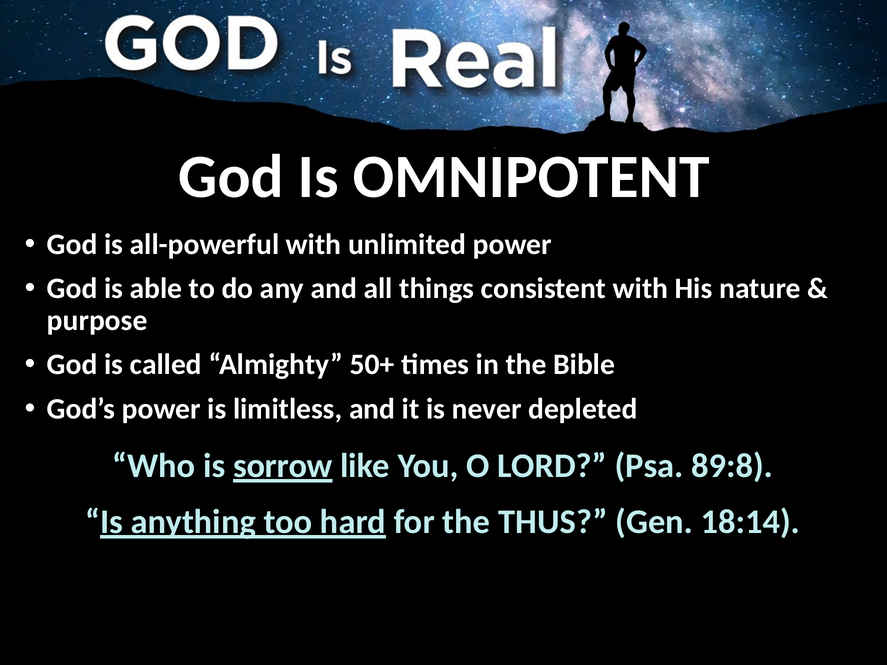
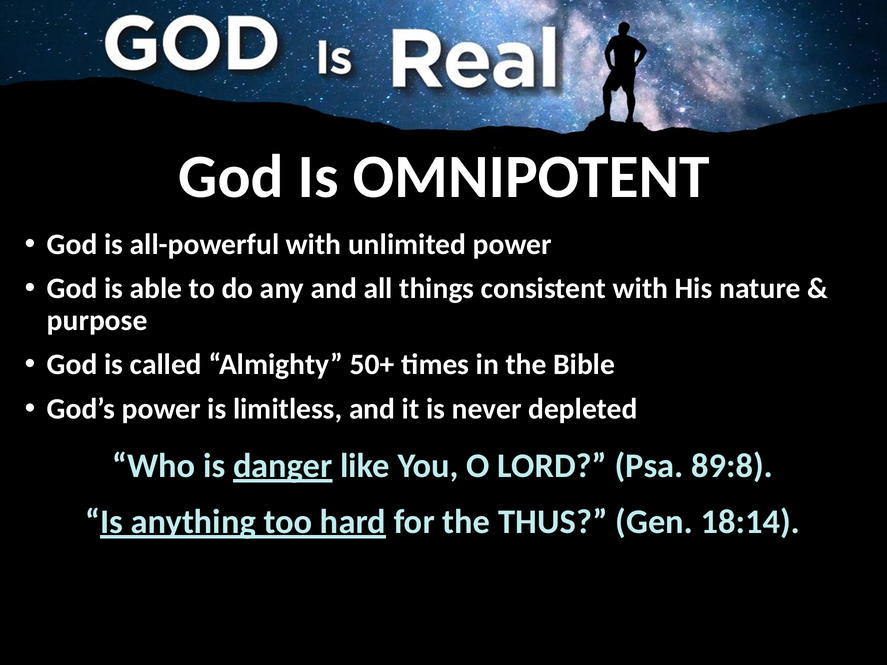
sorrow: sorrow -> danger
